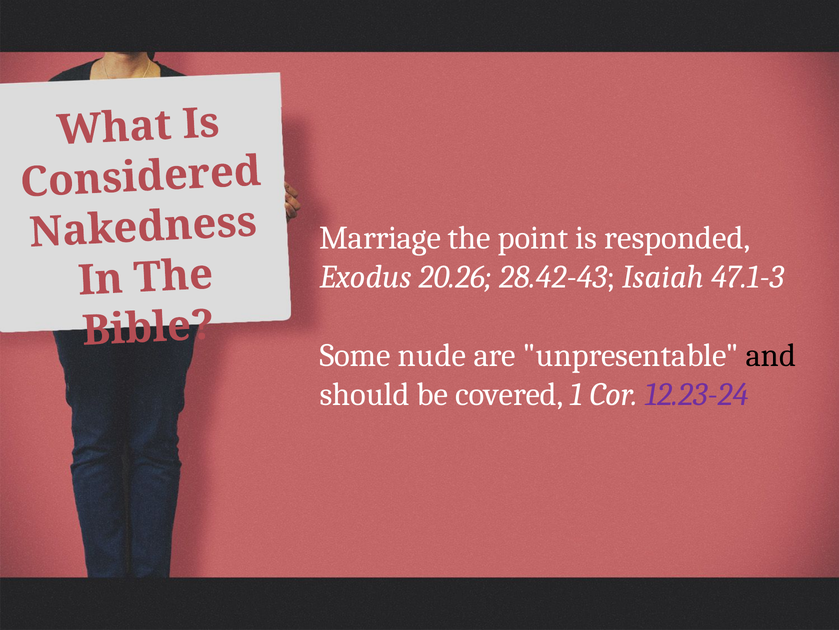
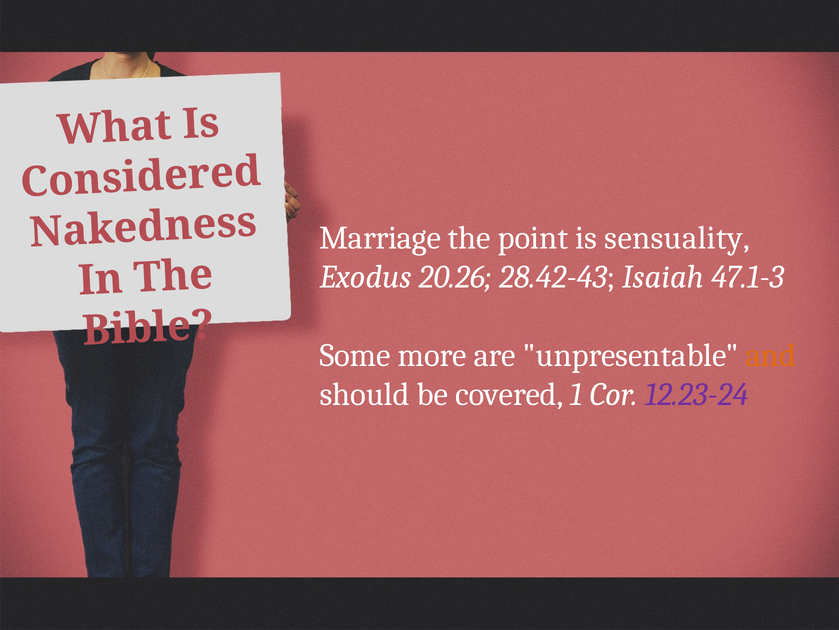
responded: responded -> sensuality
nude: nude -> more
and colour: black -> orange
